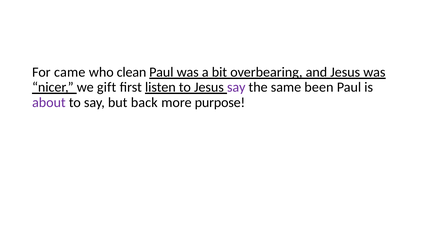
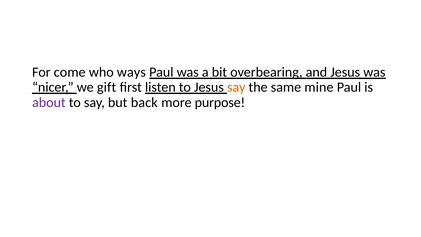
came: came -> come
clean: clean -> ways
say at (236, 87) colour: purple -> orange
been: been -> mine
